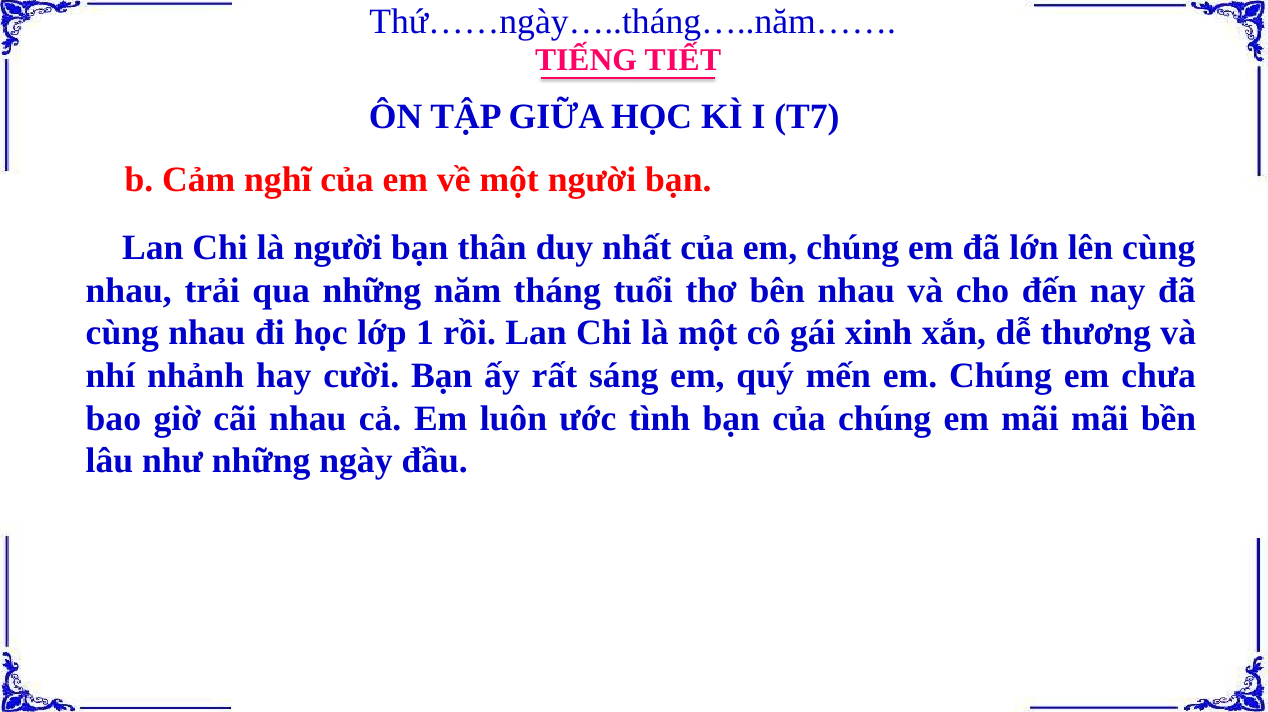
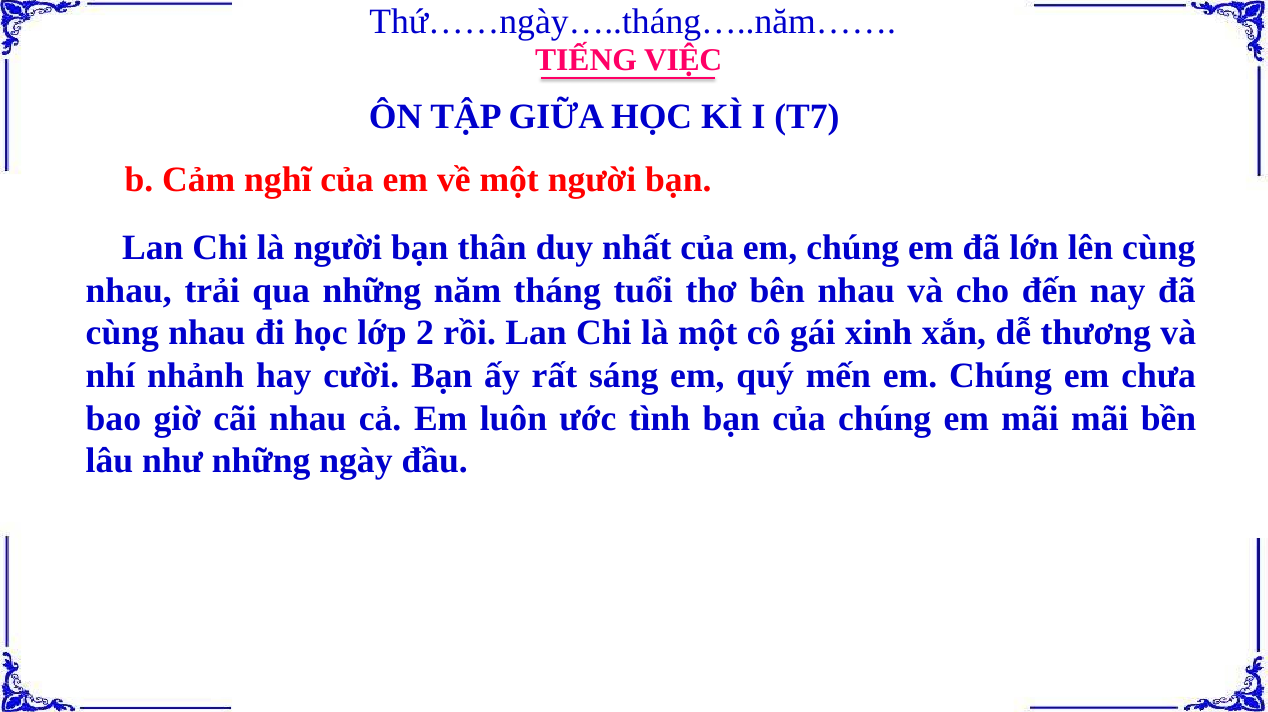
TIẾT: TIẾT -> VIỆC
1: 1 -> 2
